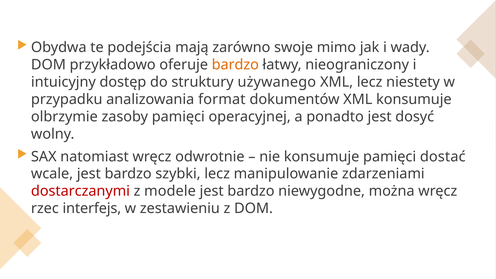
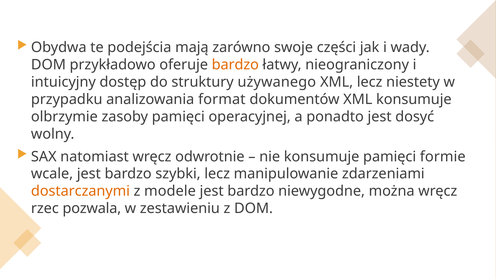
mimo: mimo -> części
dostać: dostać -> formie
dostarczanymi colour: red -> orange
interfejs: interfejs -> pozwala
